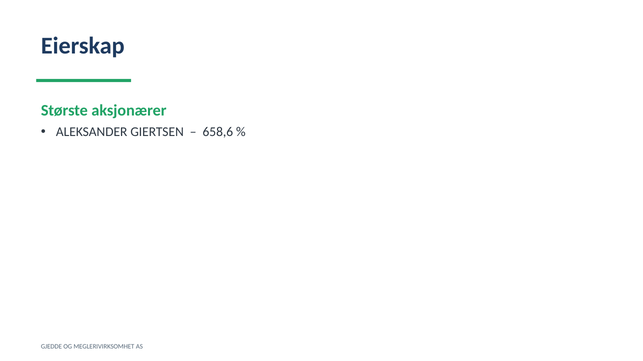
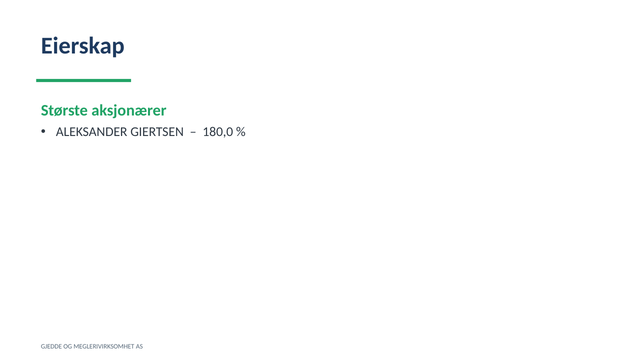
658,6: 658,6 -> 180,0
